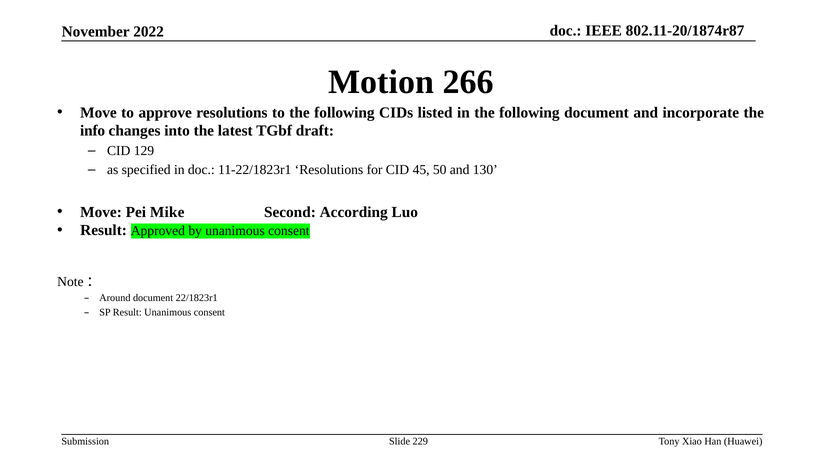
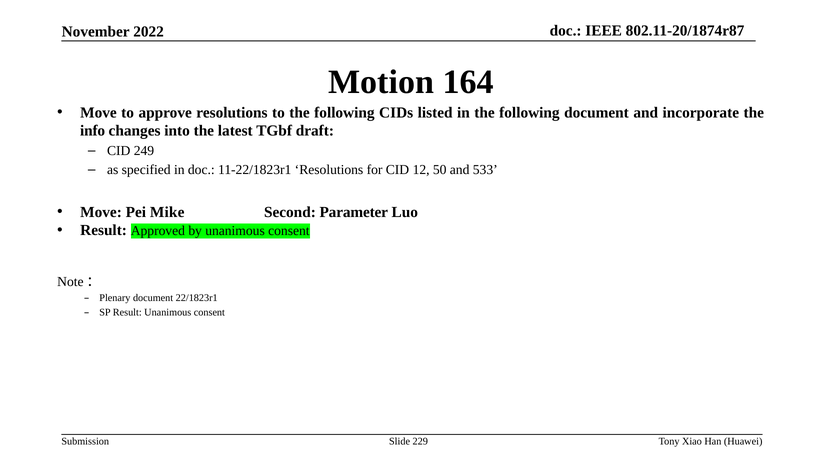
266: 266 -> 164
129: 129 -> 249
45: 45 -> 12
130: 130 -> 533
According: According -> Parameter
Around: Around -> Plenary
